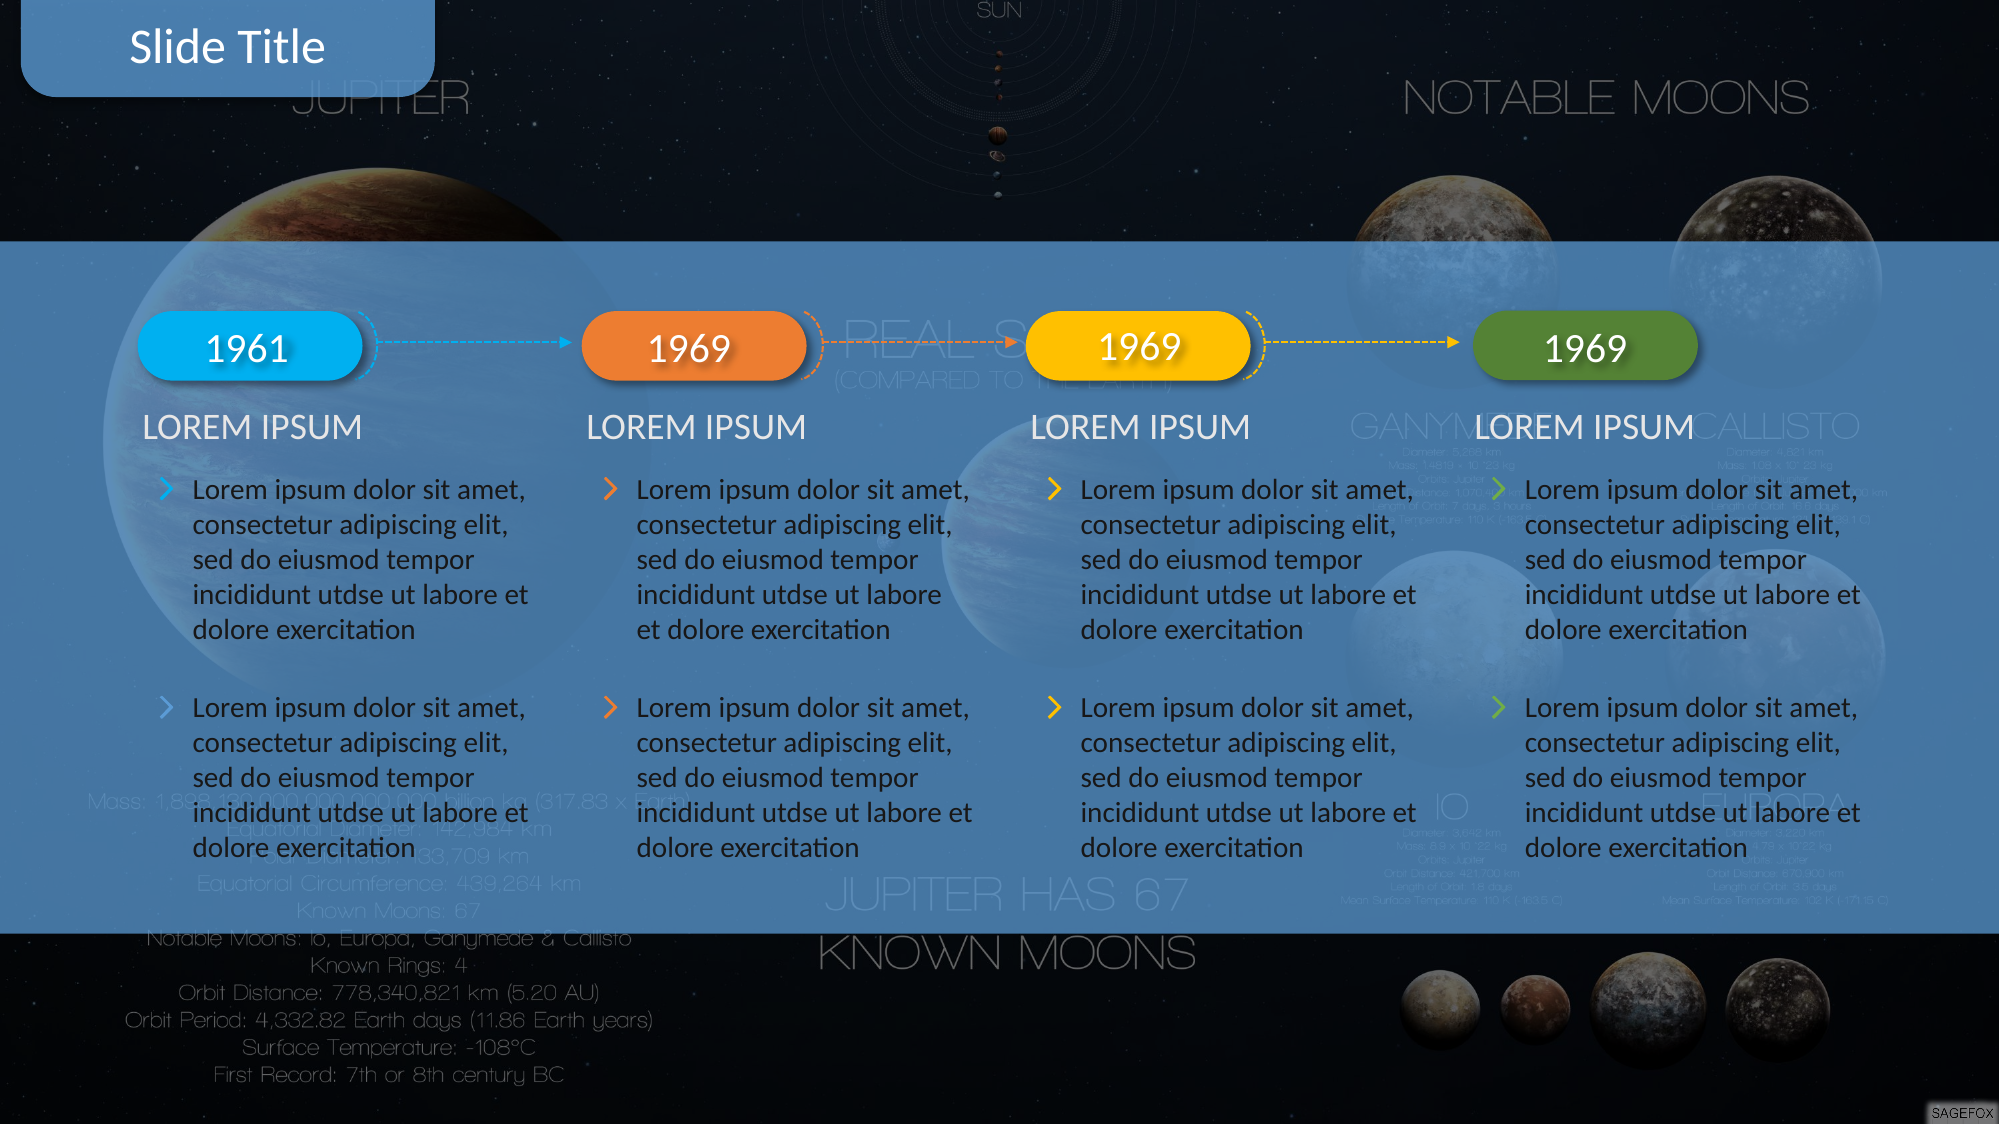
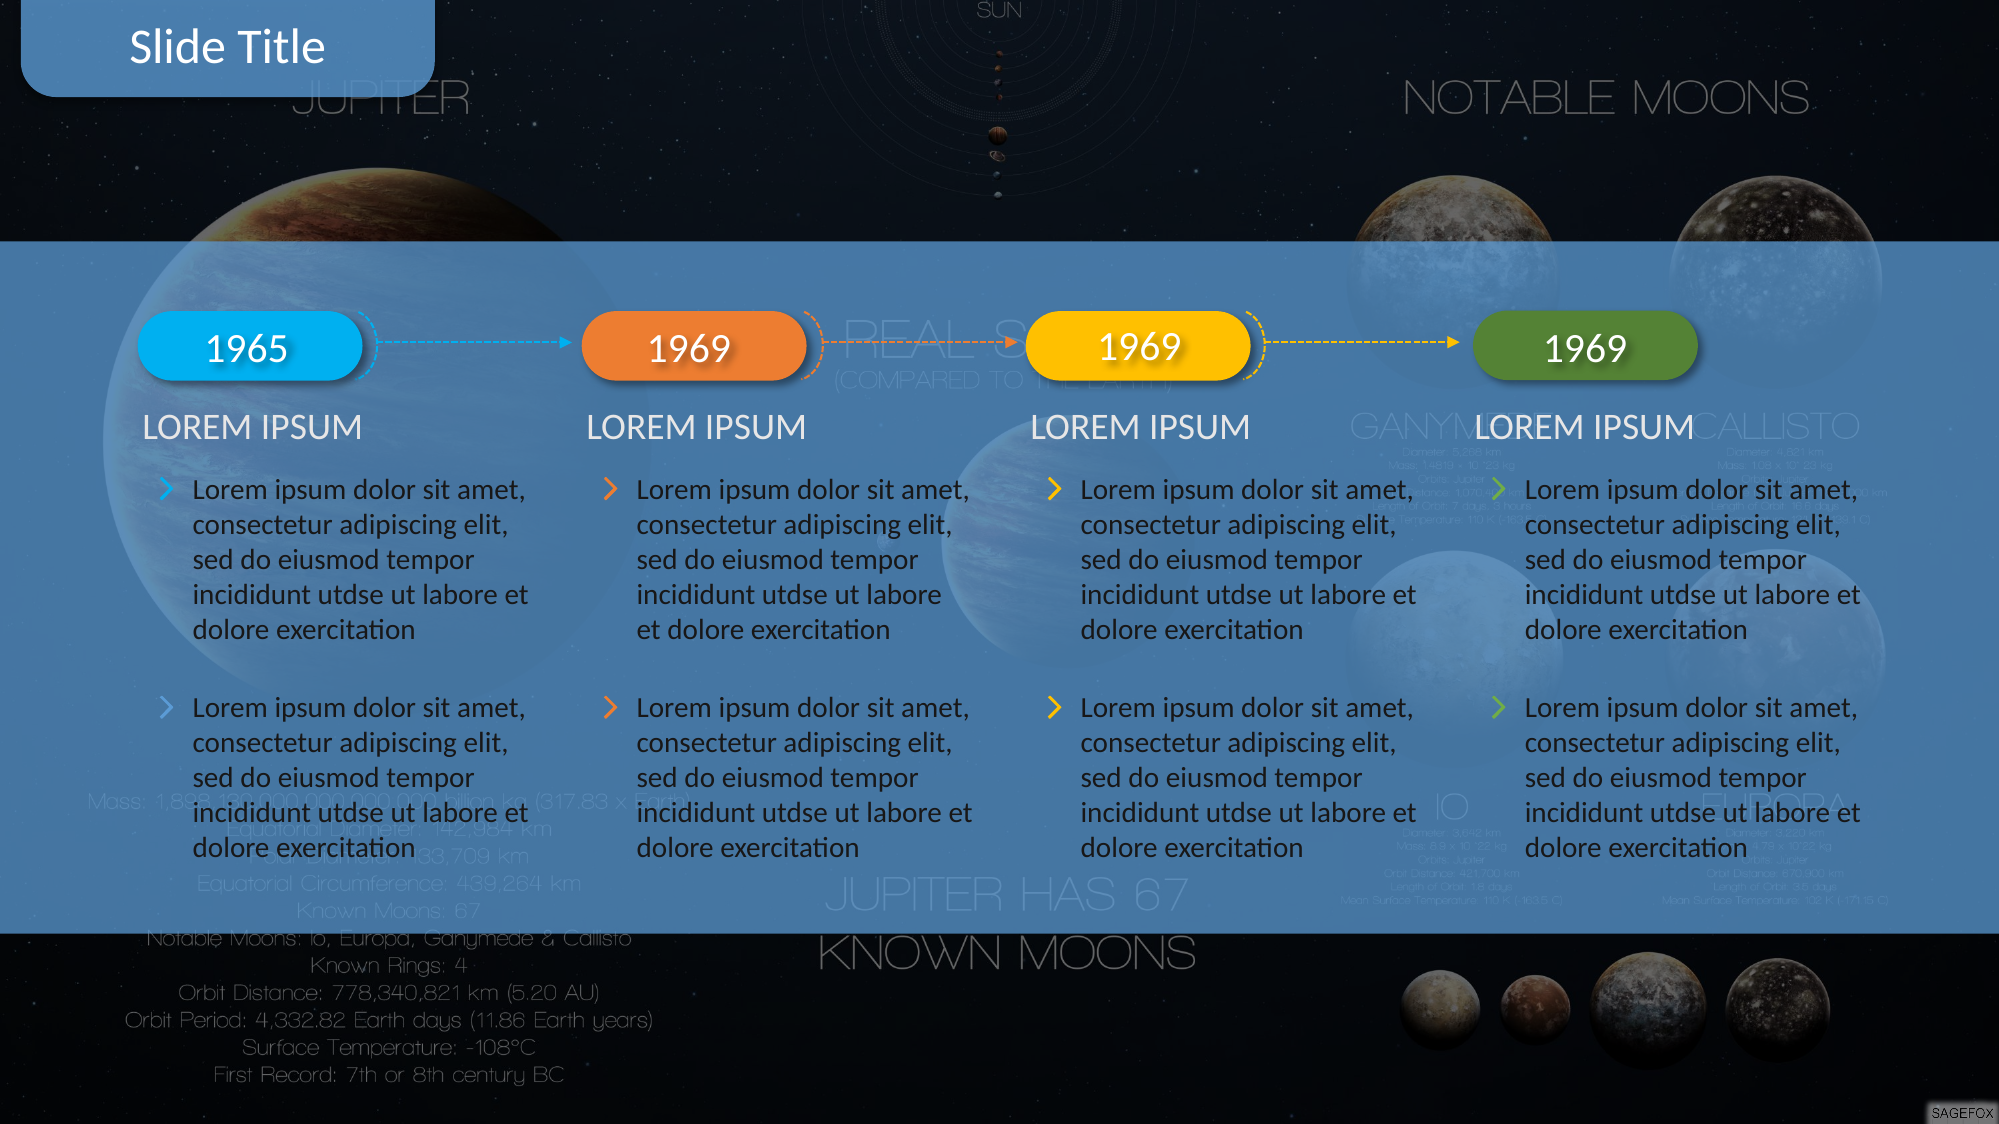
1961: 1961 -> 1965
